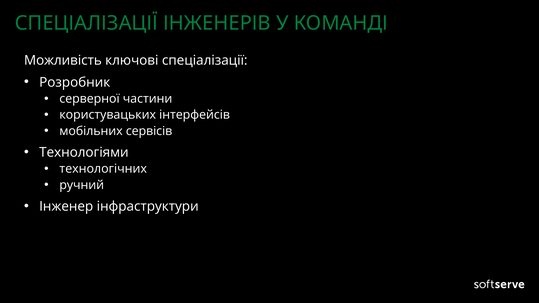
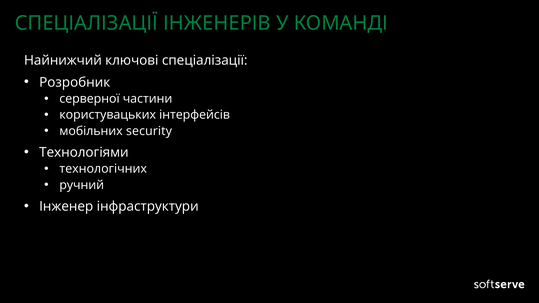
Можливість: Можливість -> Найнижчий
сервісів: сервісів -> security
